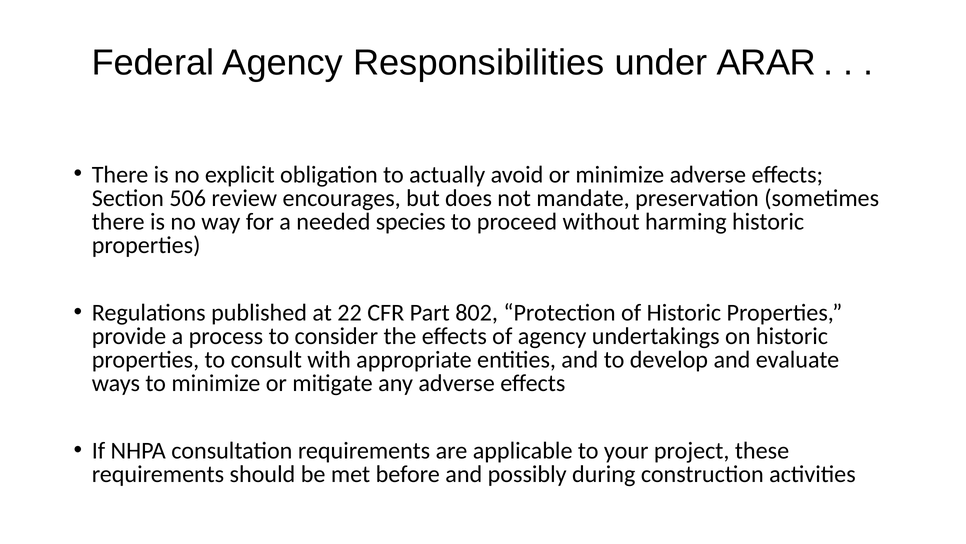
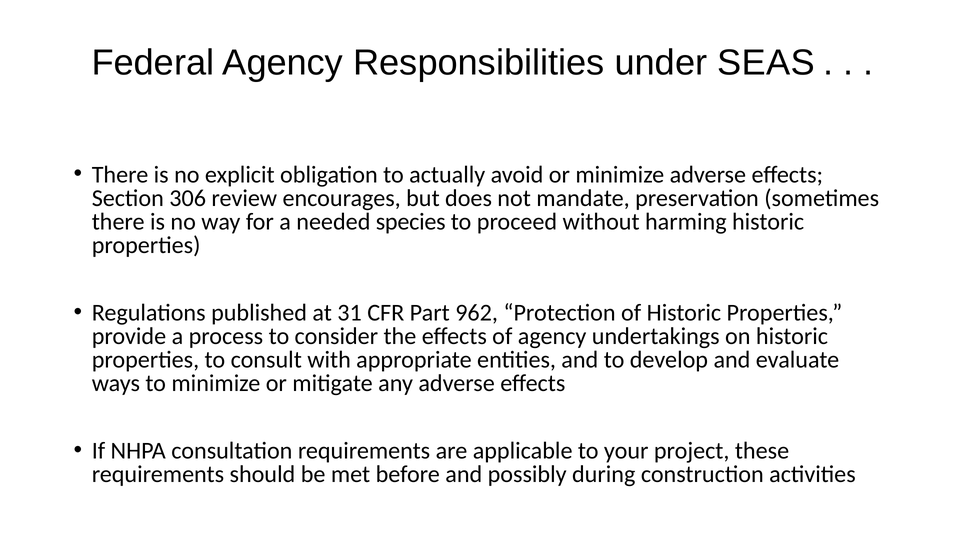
ARAR: ARAR -> SEAS
506: 506 -> 306
22: 22 -> 31
802: 802 -> 962
